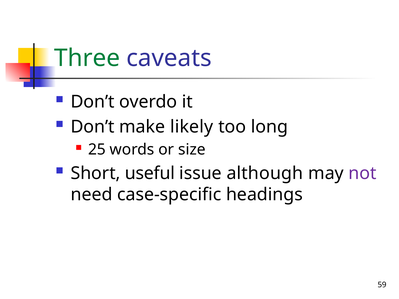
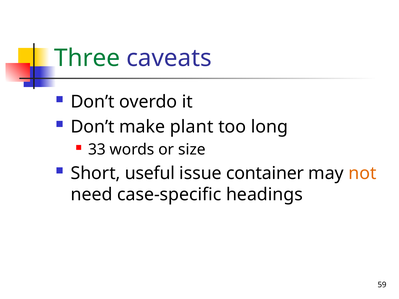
likely: likely -> plant
25: 25 -> 33
although: although -> container
not colour: purple -> orange
